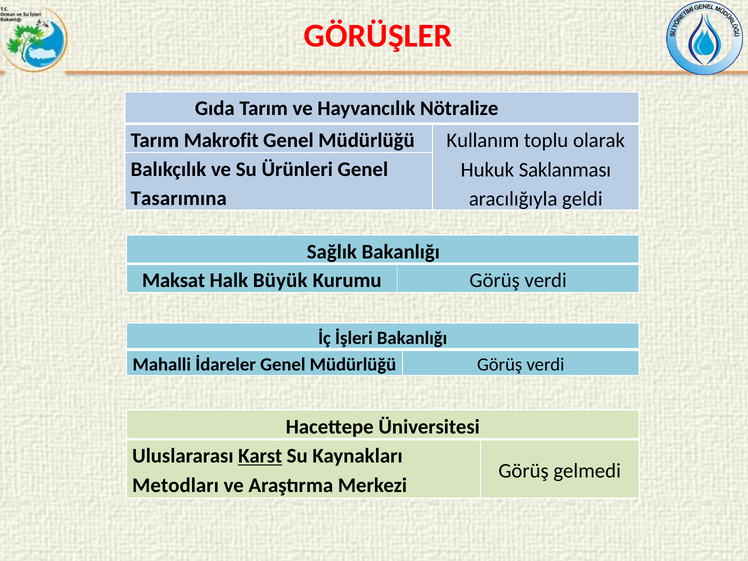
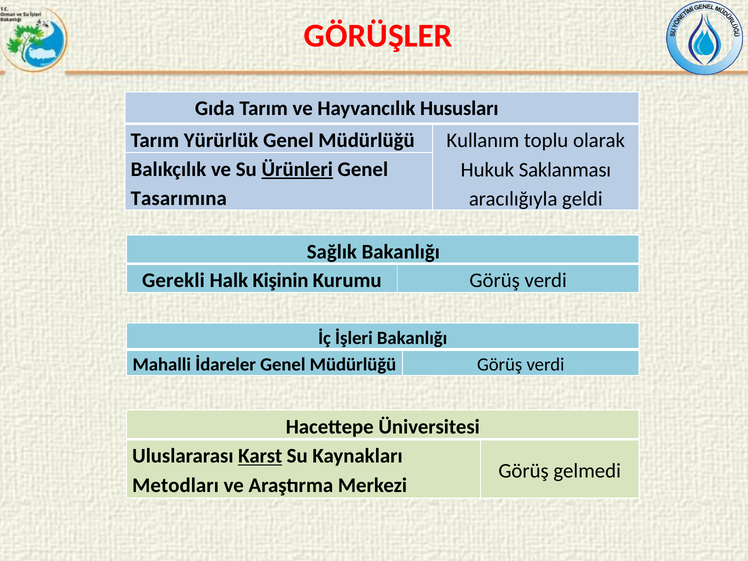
Nötralize: Nötralize -> Hususları
Makrofit: Makrofit -> Yürürlük
Ürünleri underline: none -> present
Maksat: Maksat -> Gerekli
Büyük: Büyük -> Kişinin
